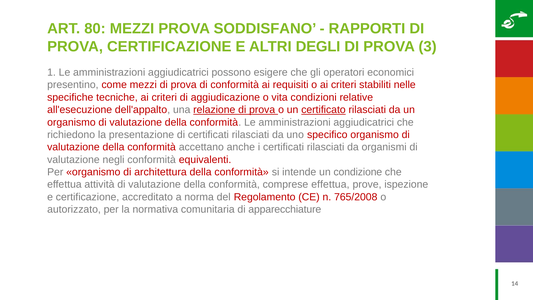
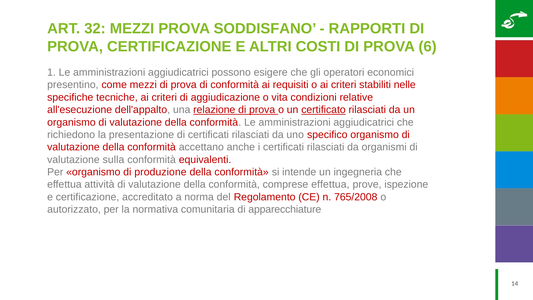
80: 80 -> 32
DEGLI: DEGLI -> COSTI
3: 3 -> 6
negli: negli -> sulla
architettura: architettura -> produzione
condizione: condizione -> ingegneria
